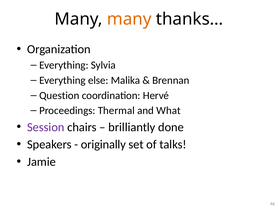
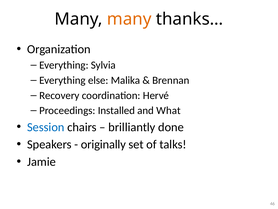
Question: Question -> Recovery
Thermal: Thermal -> Installed
Session colour: purple -> blue
